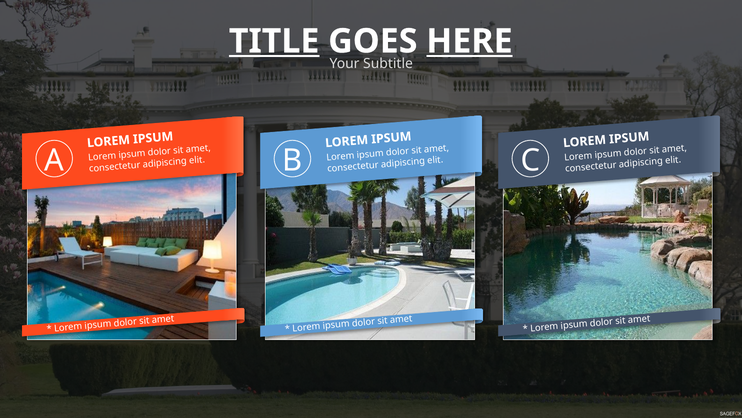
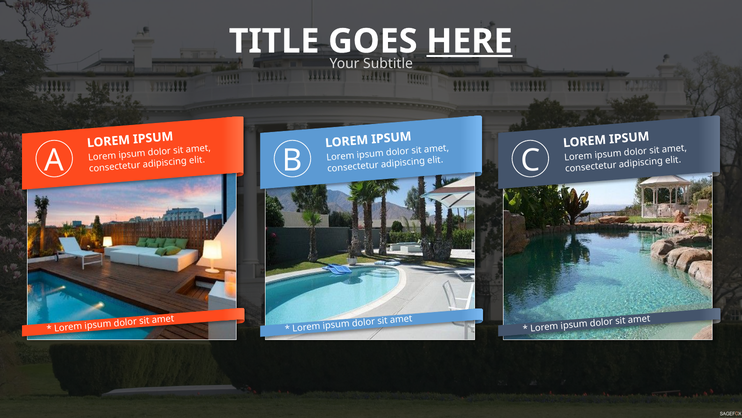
TITLE underline: present -> none
